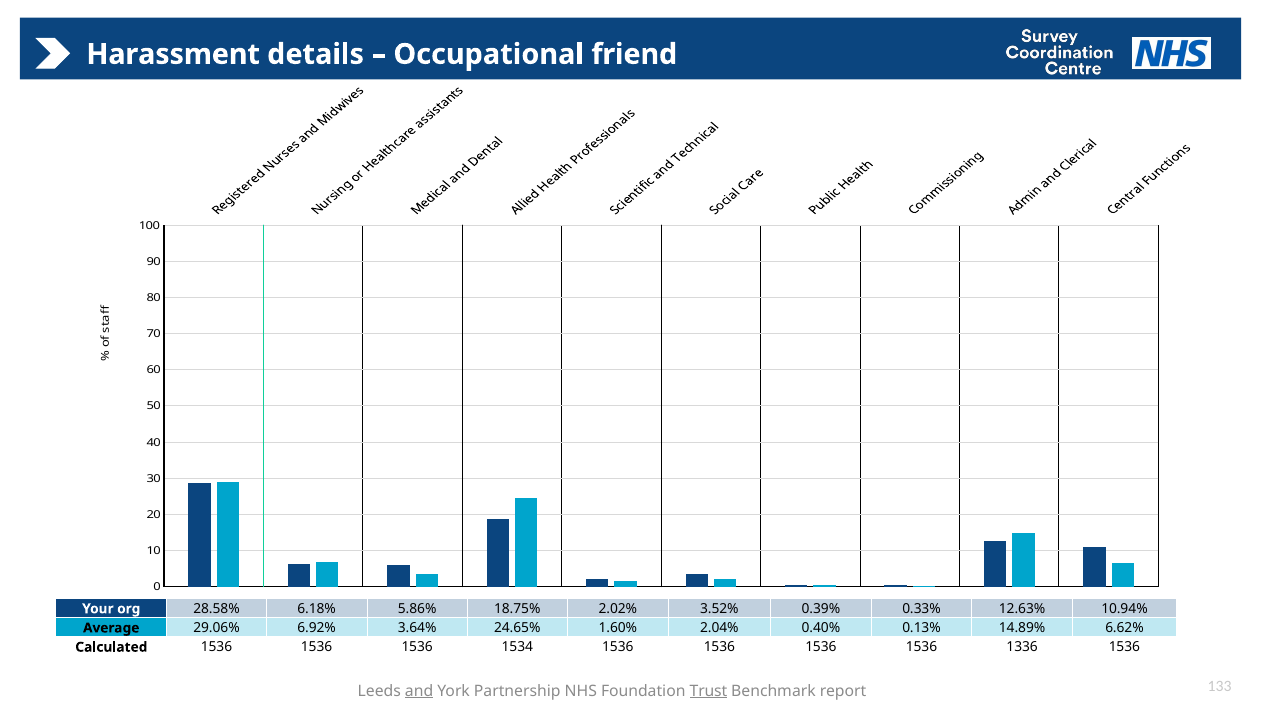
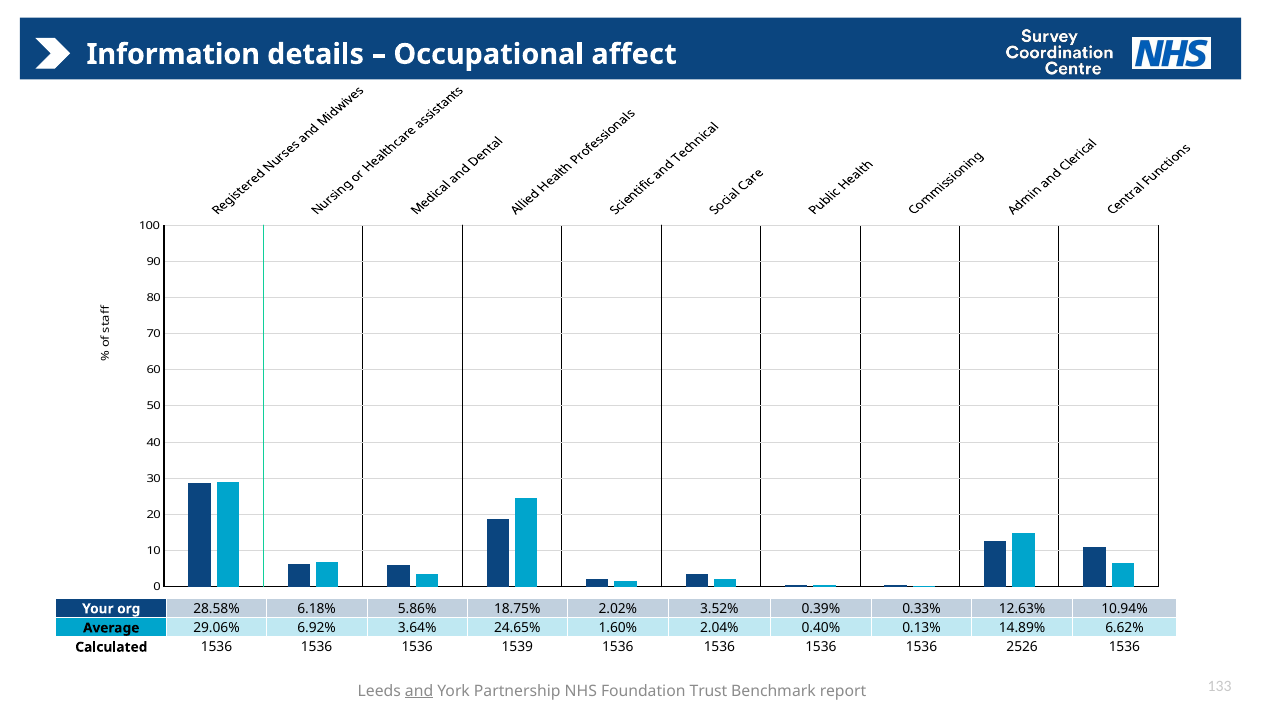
Harassment: Harassment -> Information
friend: friend -> affect
1534: 1534 -> 1539
1336: 1336 -> 2526
Trust underline: present -> none
